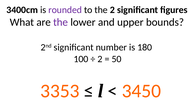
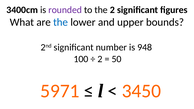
the at (61, 22) colour: purple -> blue
180: 180 -> 948
3353: 3353 -> 5971
